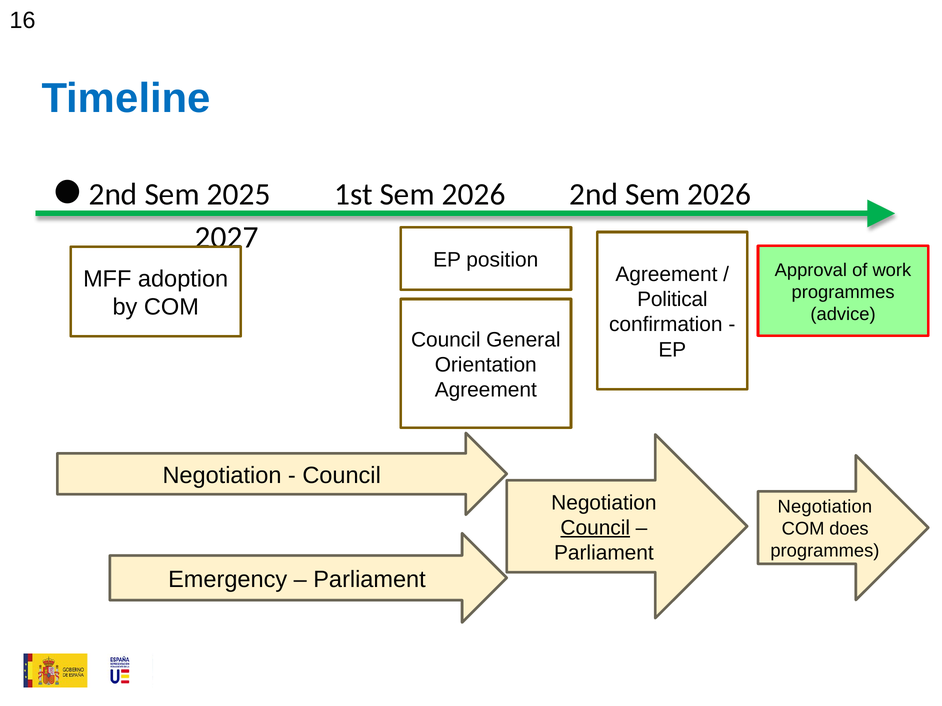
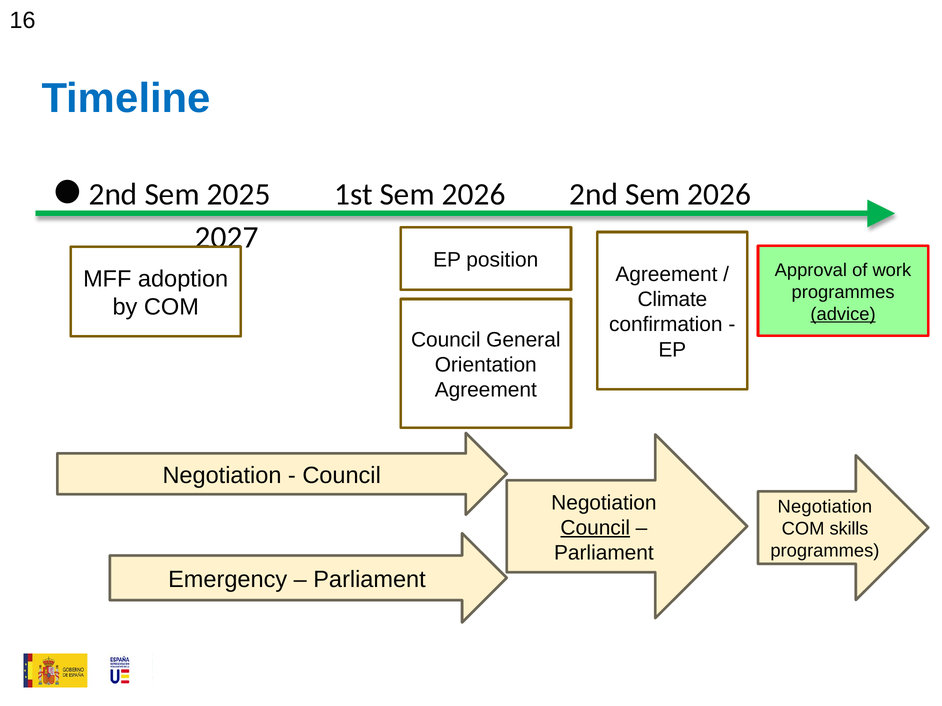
Political: Political -> Climate
advice underline: none -> present
does: does -> skills
